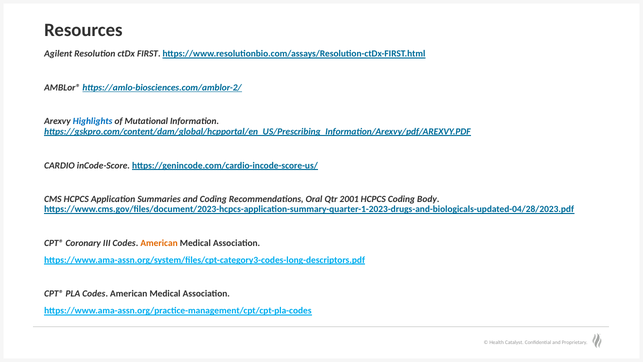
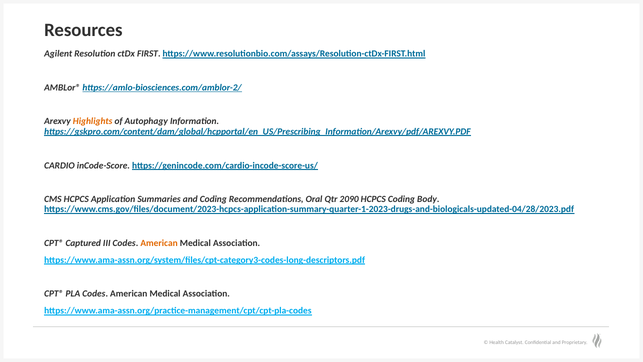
Highlights colour: blue -> orange
Mutational: Mutational -> Autophagy
2001: 2001 -> 2090
Coronary: Coronary -> Captured
